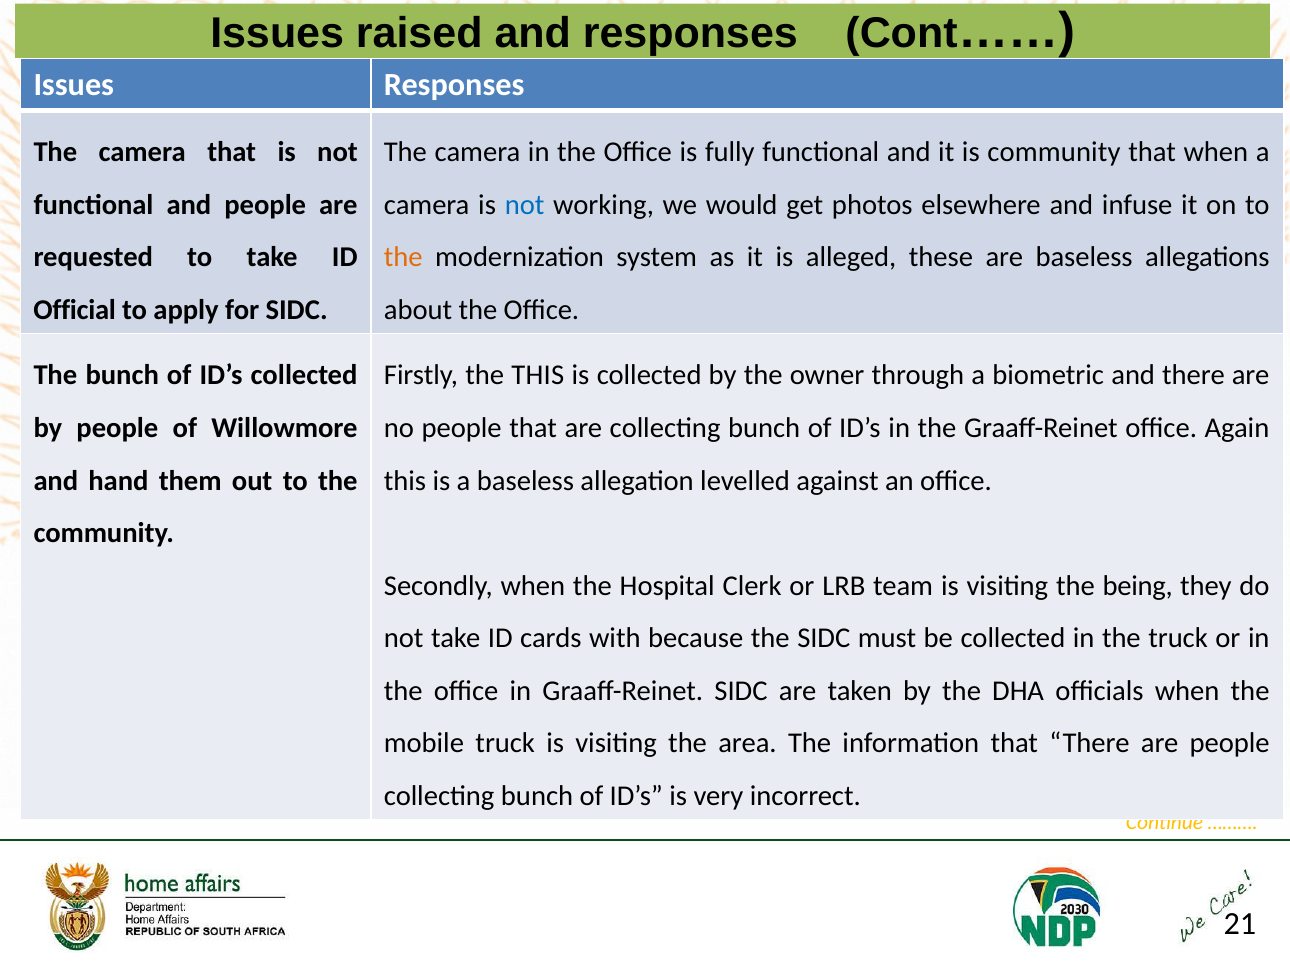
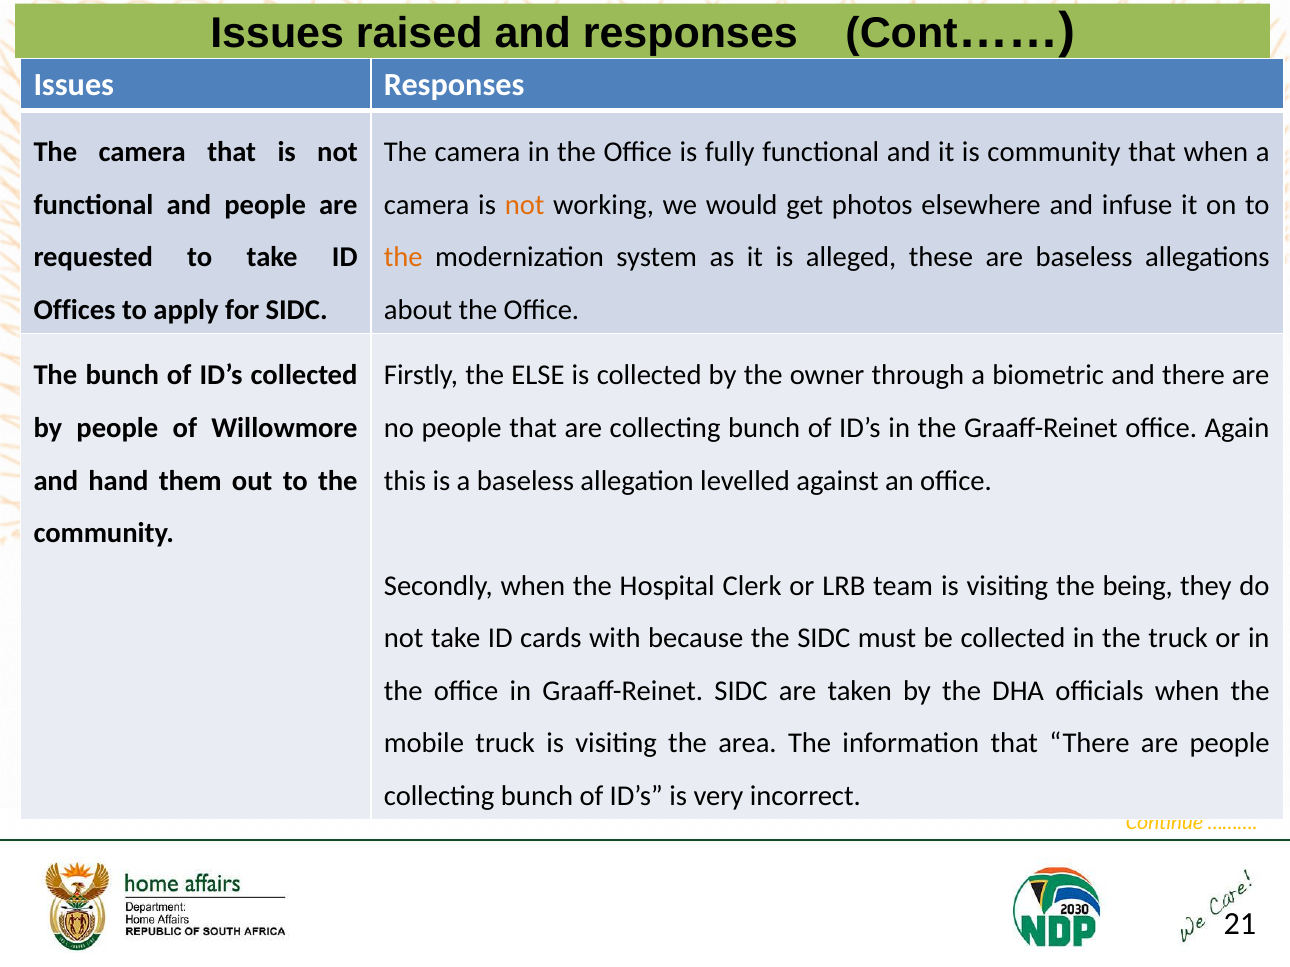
not at (525, 205) colour: blue -> orange
Official: Official -> Offices
the THIS: THIS -> ELSE
